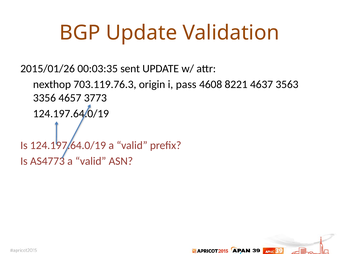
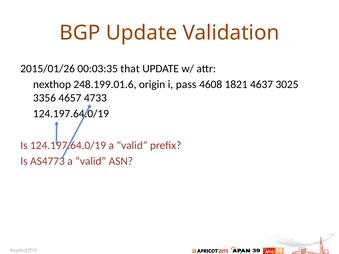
sent: sent -> that
703.119.76.3: 703.119.76.3 -> 248.199.01.6
8221: 8221 -> 1821
3563: 3563 -> 3025
3773: 3773 -> 4733
